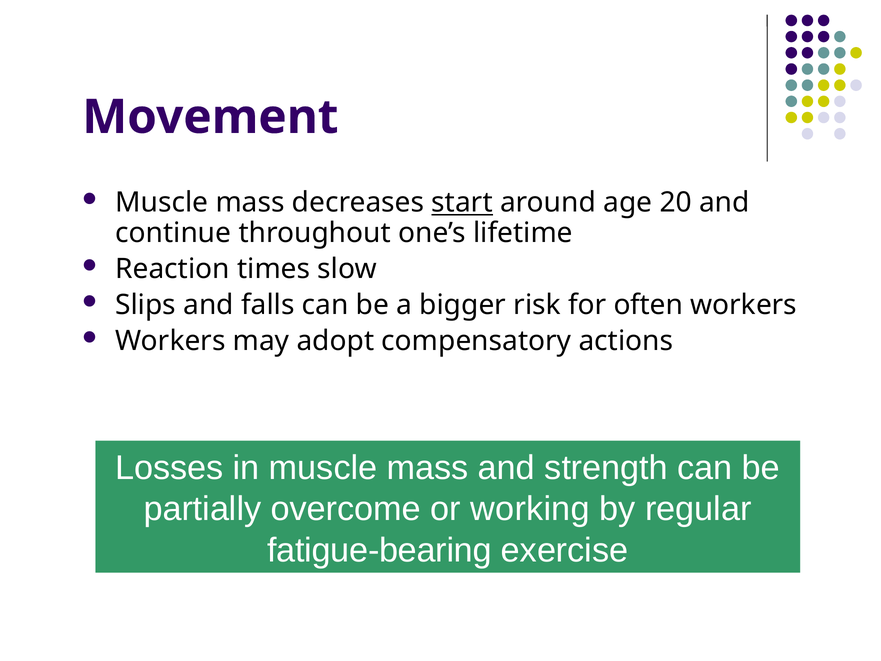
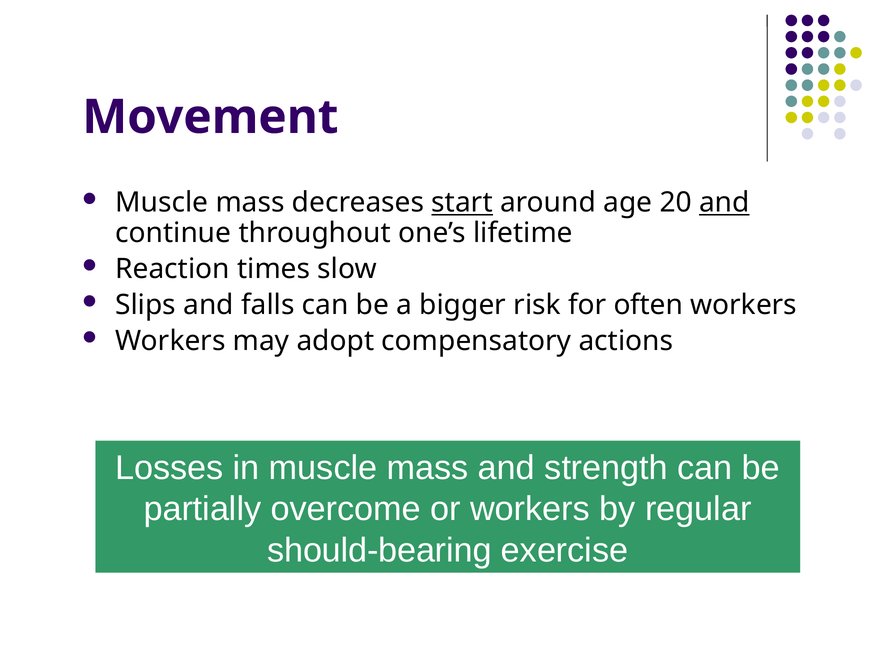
and at (724, 203) underline: none -> present
or working: working -> workers
fatigue-bearing: fatigue-bearing -> should-bearing
